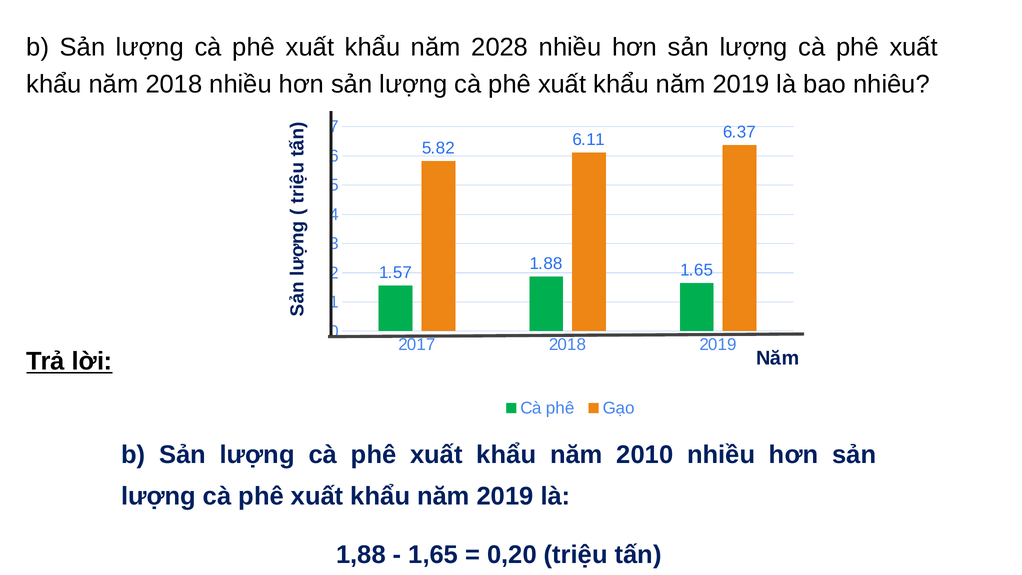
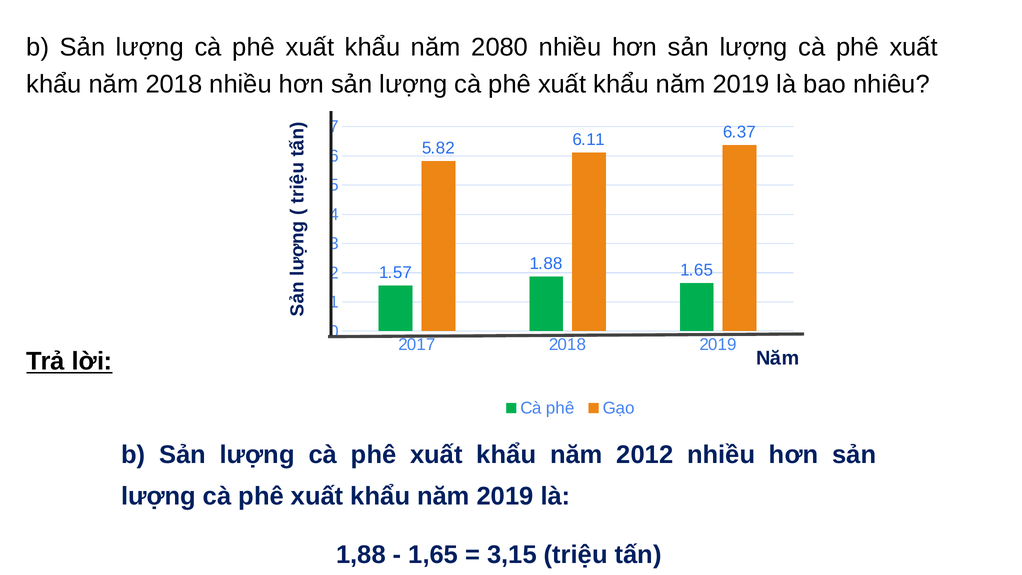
2028: 2028 -> 2080
2010: 2010 -> 2012
0,20: 0,20 -> 3,15
